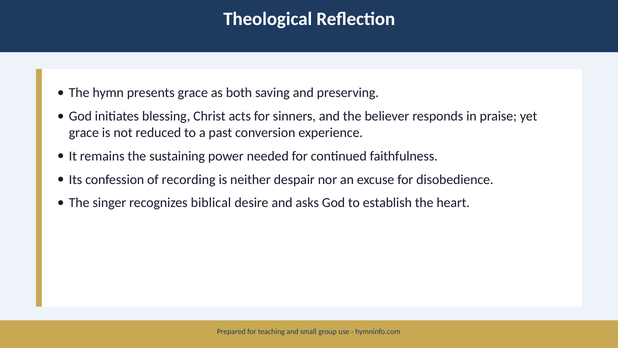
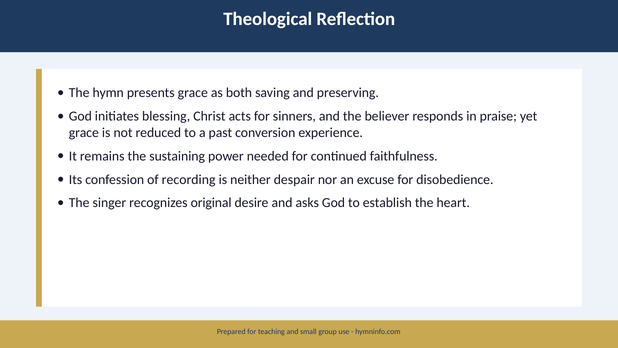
biblical: biblical -> original
